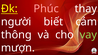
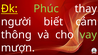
Phúc colour: pink -> light green
